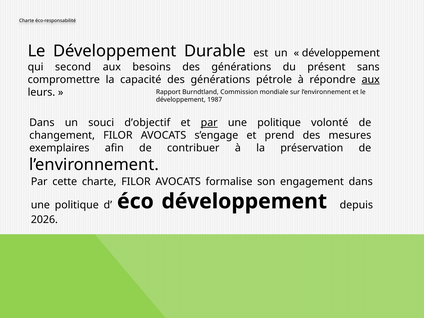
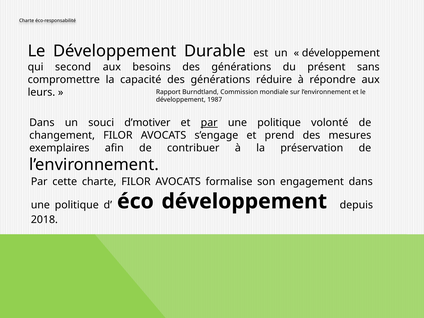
pétrole: pétrole -> réduire
aux at (371, 80) underline: present -> none
d’objectif: d’objectif -> d’motiver
2026: 2026 -> 2018
